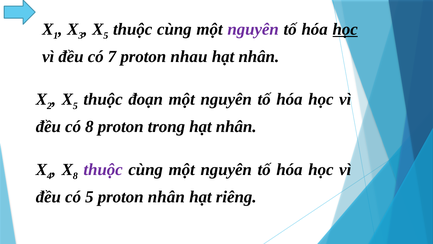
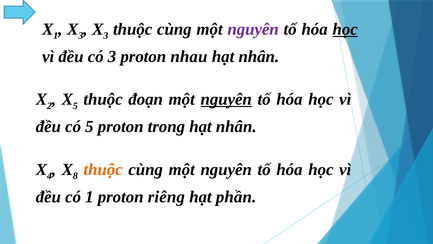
5 at (106, 36): 5 -> 3
có 7: 7 -> 3
nguyên at (226, 99) underline: none -> present
có 8: 8 -> 5
thuộc at (103, 169) colour: purple -> orange
có 5: 5 -> 1
proton nhân: nhân -> riêng
riêng: riêng -> phần
